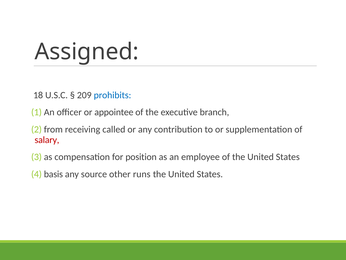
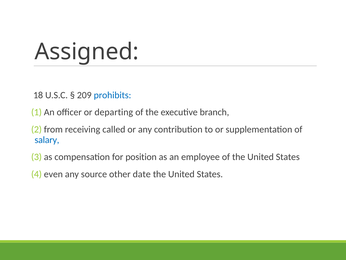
appointee: appointee -> departing
salary colour: red -> blue
basis: basis -> even
runs: runs -> date
